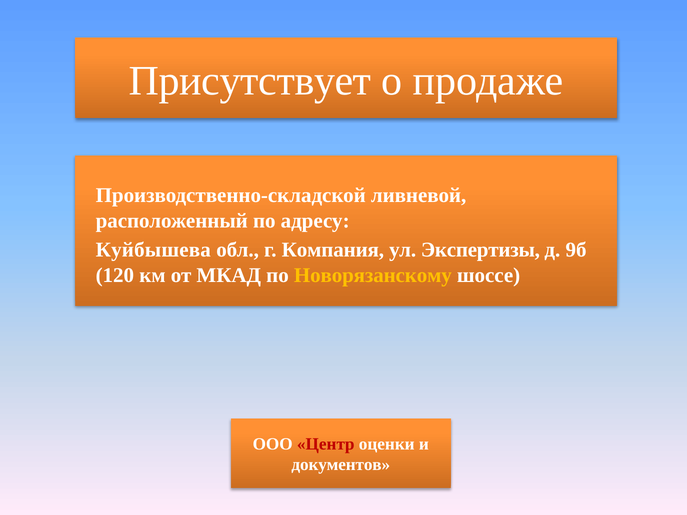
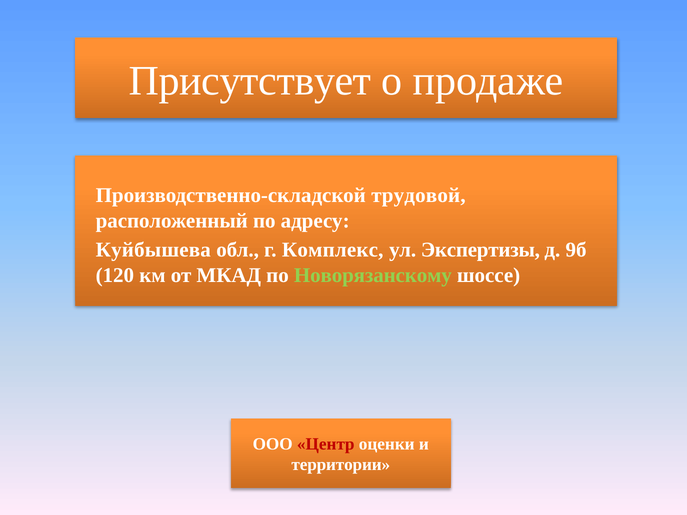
ливневой: ливневой -> трудовой
Компания: Компания -> Комплекс
Новорязанскому colour: yellow -> light green
документов: документов -> территории
